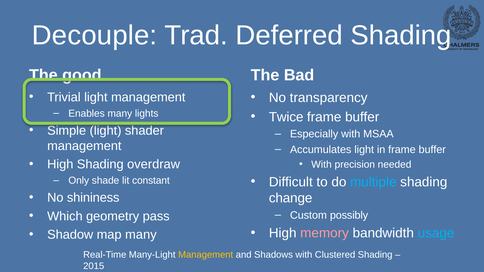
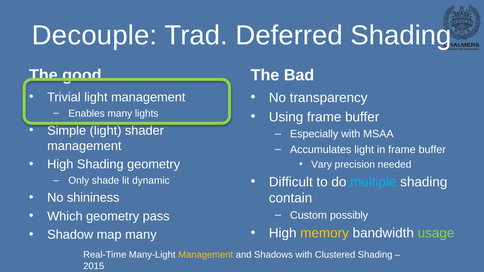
Twice: Twice -> Using
Shading overdraw: overdraw -> geometry
With at (321, 165): With -> Vary
constant: constant -> dynamic
change: change -> contain
memory colour: pink -> yellow
usage colour: light blue -> light green
